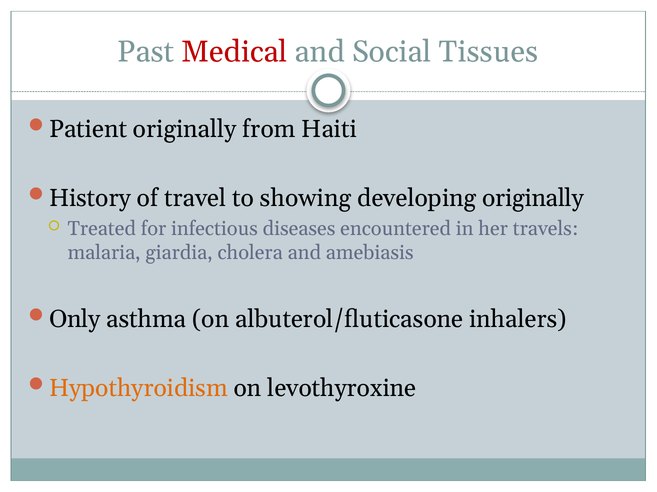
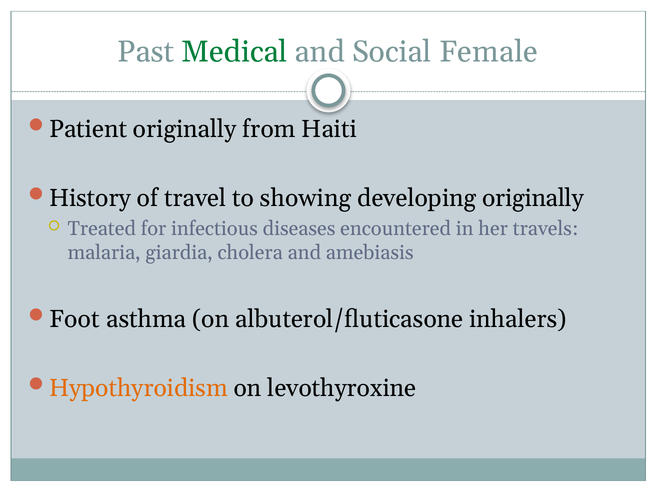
Medical colour: red -> green
Tissues: Tissues -> Female
Only: Only -> Foot
